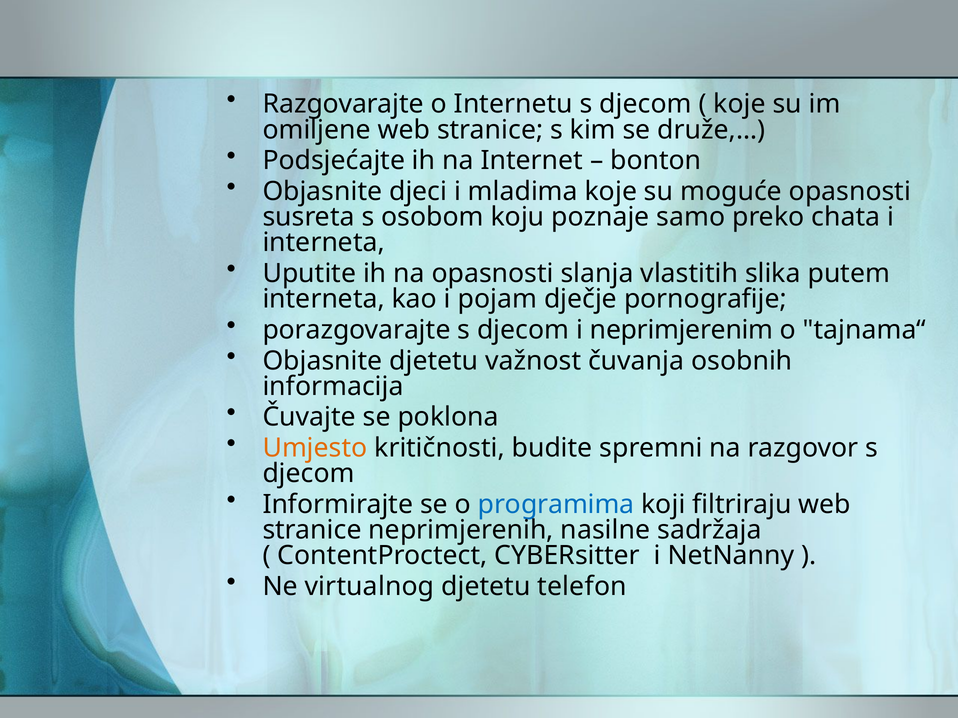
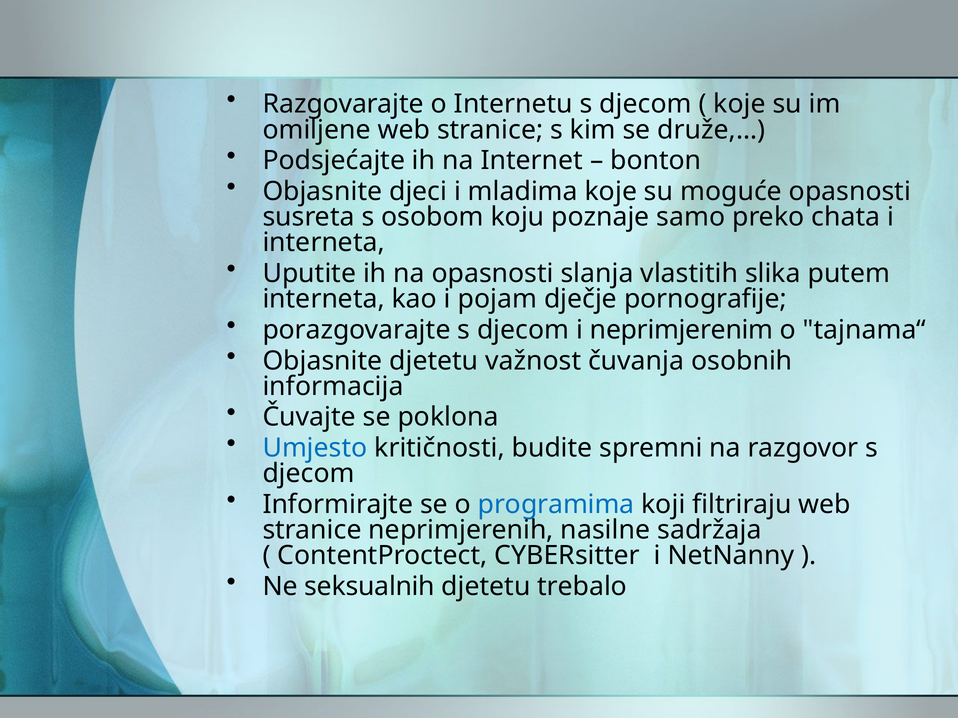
Umjesto colour: orange -> blue
virtualnog: virtualnog -> seksualnih
telefon: telefon -> trebalo
